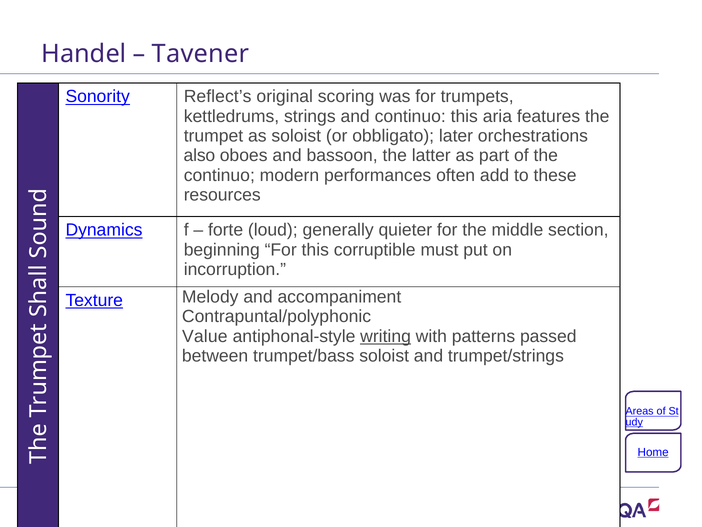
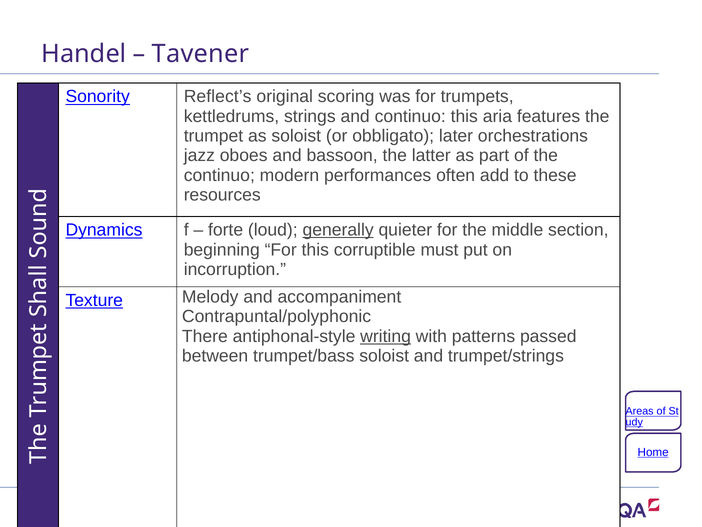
also: also -> jazz
generally underline: none -> present
Value: Value -> There
